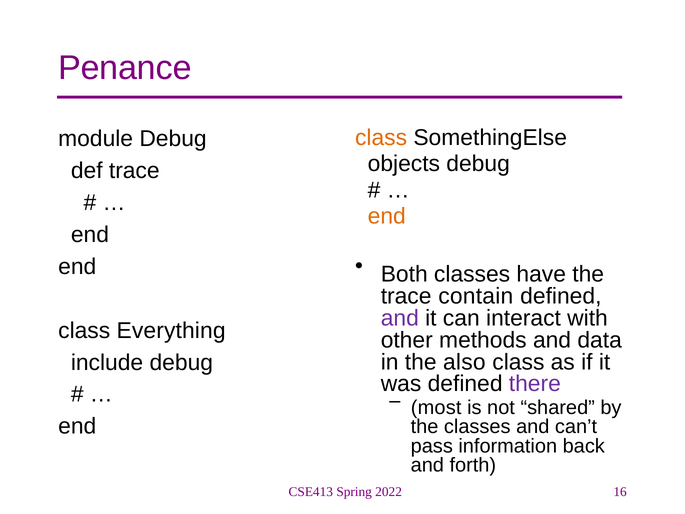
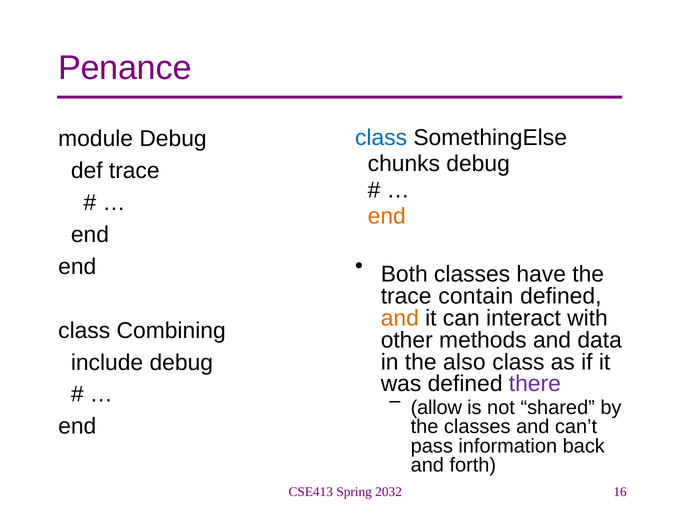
class at (381, 138) colour: orange -> blue
objects: objects -> chunks
and at (400, 318) colour: purple -> orange
Everything: Everything -> Combining
most: most -> allow
2022: 2022 -> 2032
